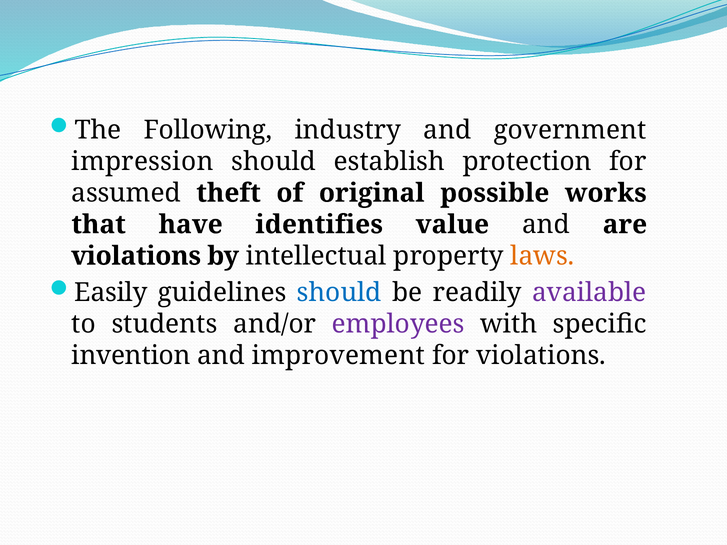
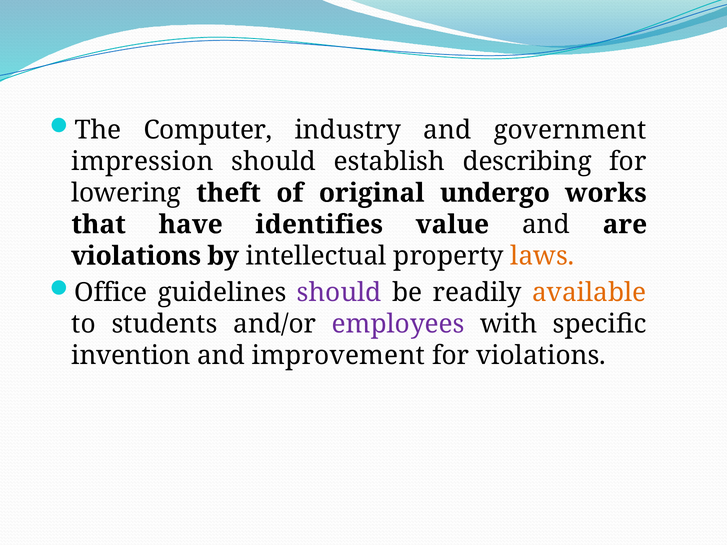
Following: Following -> Computer
protection: protection -> describing
assumed: assumed -> lowering
possible: possible -> undergo
Easily: Easily -> Office
should at (339, 293) colour: blue -> purple
available colour: purple -> orange
